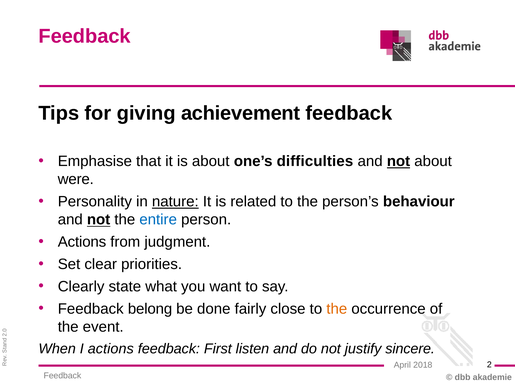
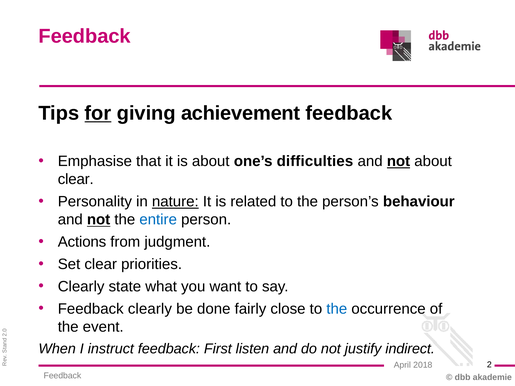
for underline: none -> present
were at (76, 179): were -> clear
Feedback belong: belong -> clearly
the at (337, 309) colour: orange -> blue
I actions: actions -> instruct
sincere: sincere -> indirect
